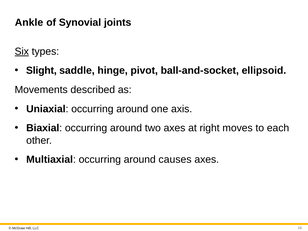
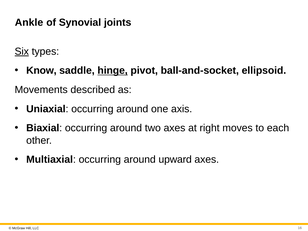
Slight: Slight -> Know
hinge underline: none -> present
causes: causes -> upward
